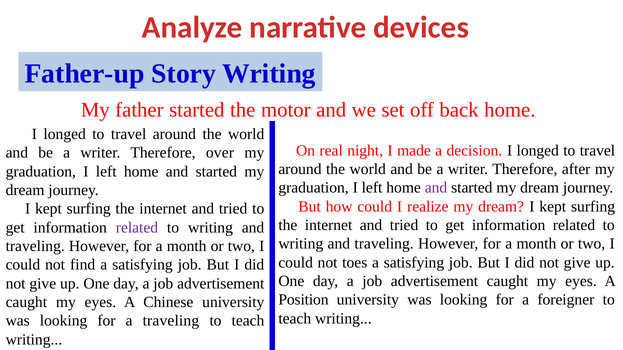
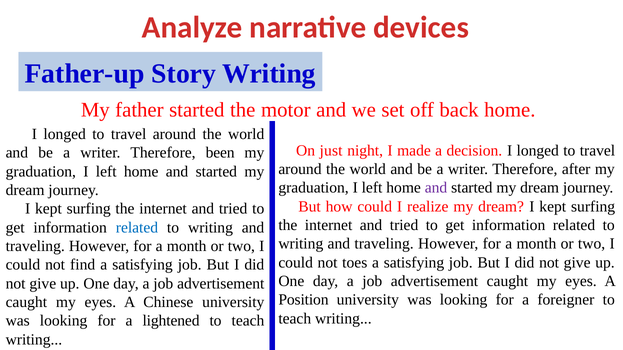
real: real -> just
over: over -> been
related at (137, 228) colour: purple -> blue
a traveling: traveling -> lightened
